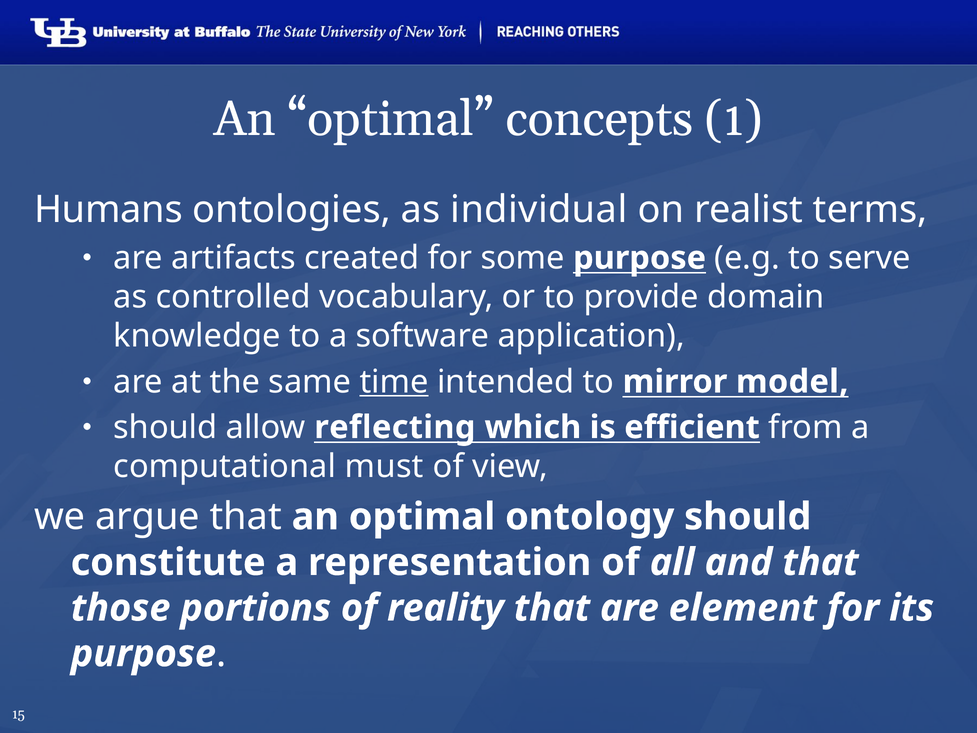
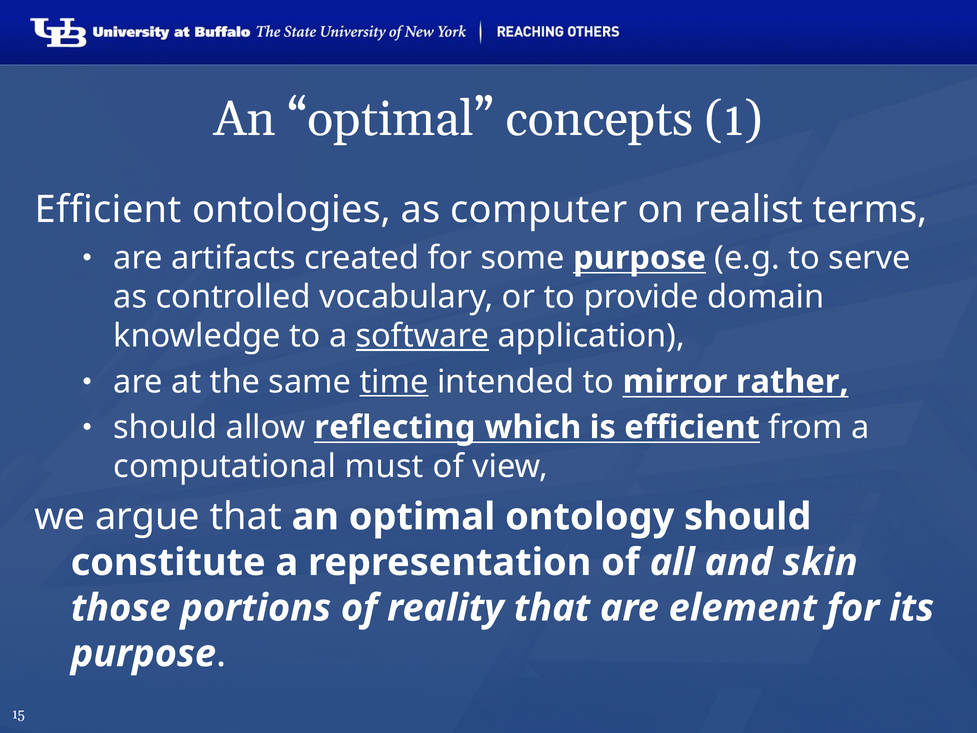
Humans at (108, 209): Humans -> Efficient
individual: individual -> computer
software underline: none -> present
model: model -> rather
and that: that -> skin
